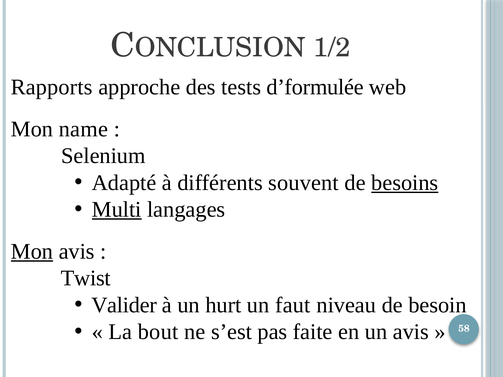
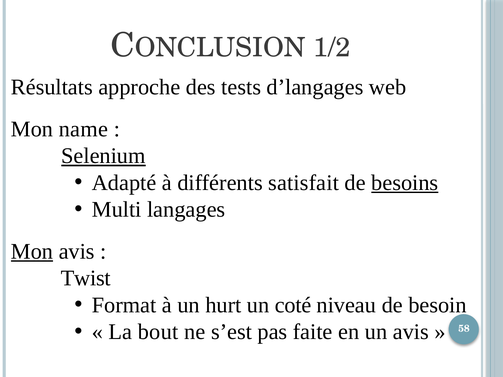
Rapports: Rapports -> Résultats
d’formulée: d’formulée -> d’langages
Selenium underline: none -> present
souvent: souvent -> satisfait
Multi underline: present -> none
Valider: Valider -> Format
faut: faut -> coté
